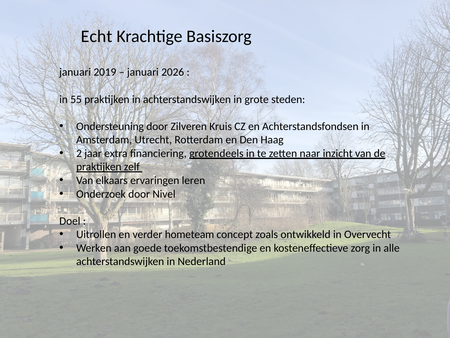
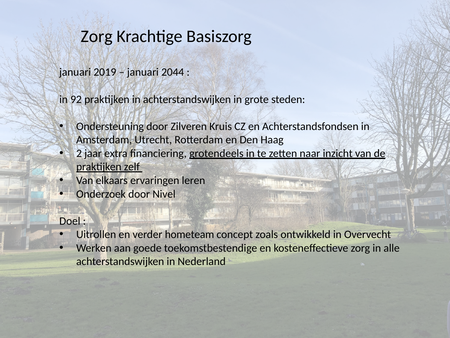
Echt at (97, 36): Echt -> Zorg
2026: 2026 -> 2044
55: 55 -> 92
